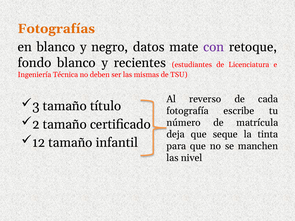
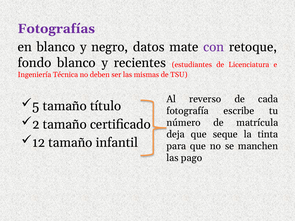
Fotografías colour: orange -> purple
3: 3 -> 5
nivel: nivel -> pago
